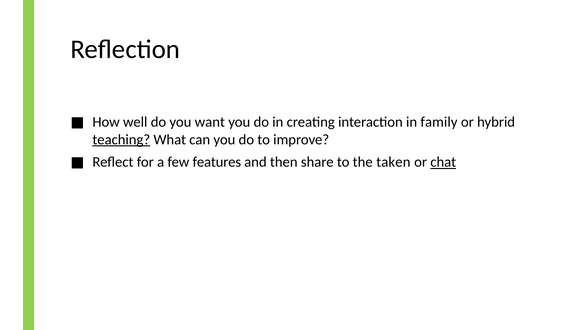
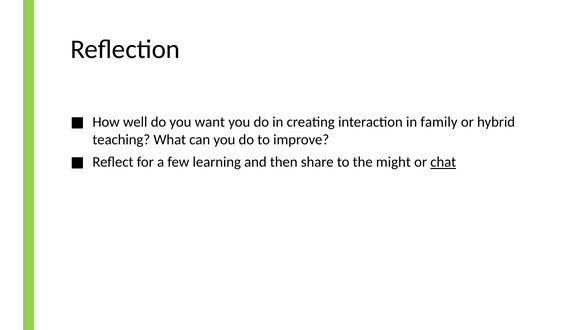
teaching underline: present -> none
features: features -> learning
taken: taken -> might
